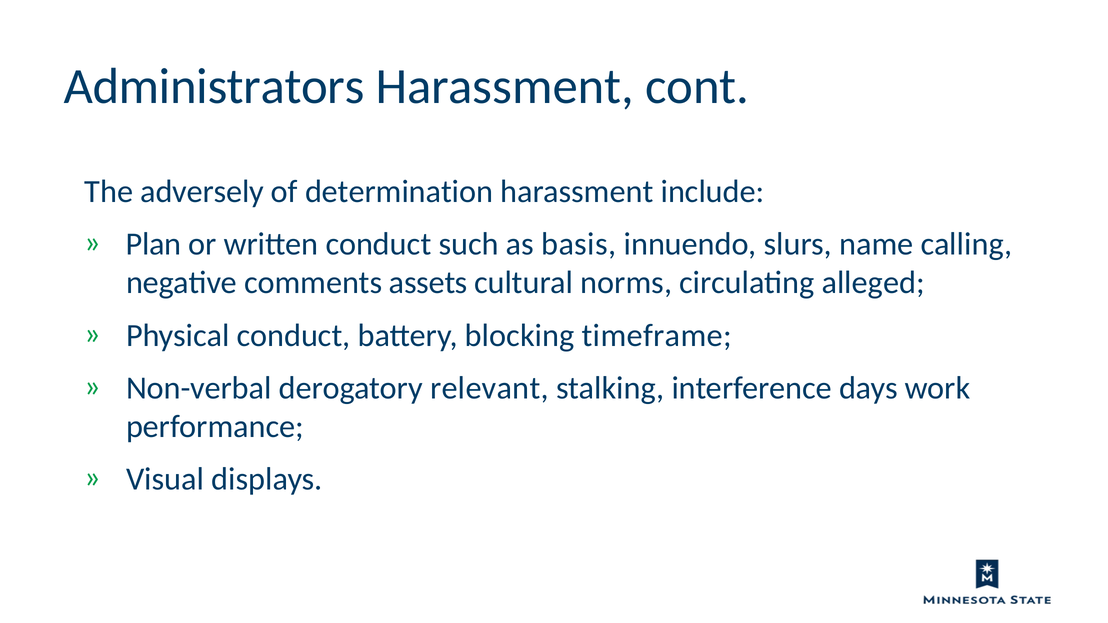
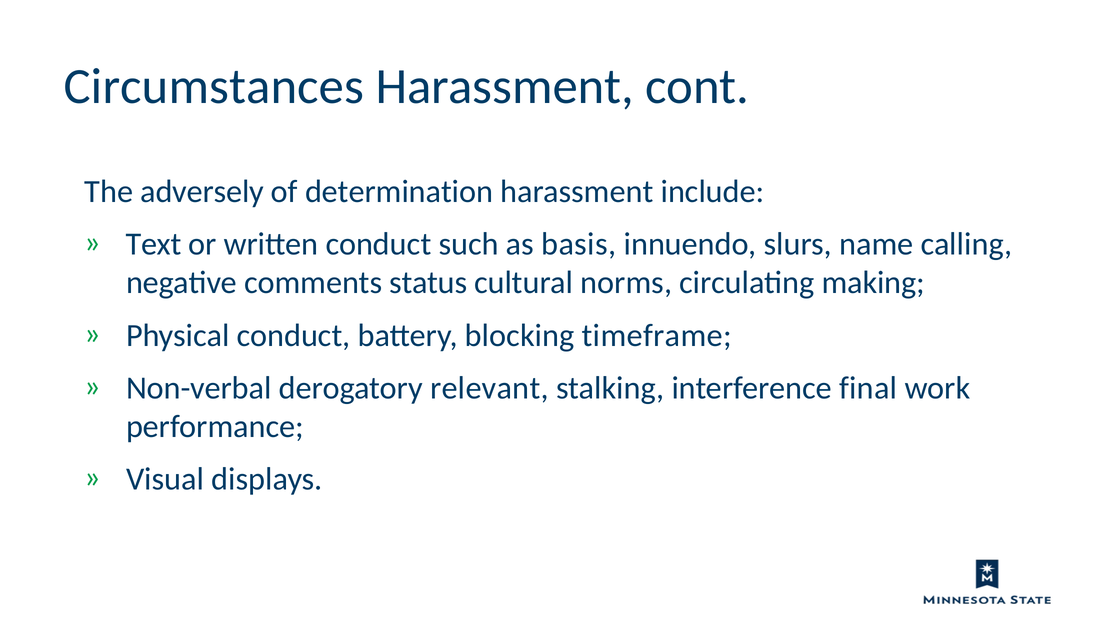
Administrators: Administrators -> Circumstances
Plan: Plan -> Text
assets: assets -> status
alleged: alleged -> making
days: days -> final
